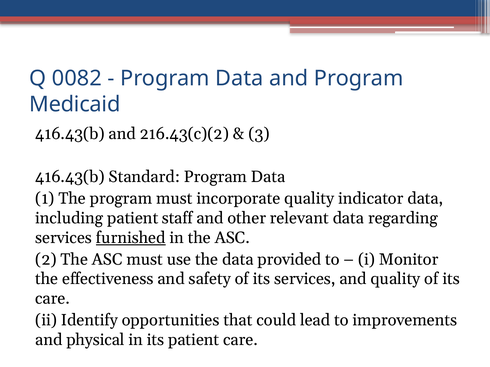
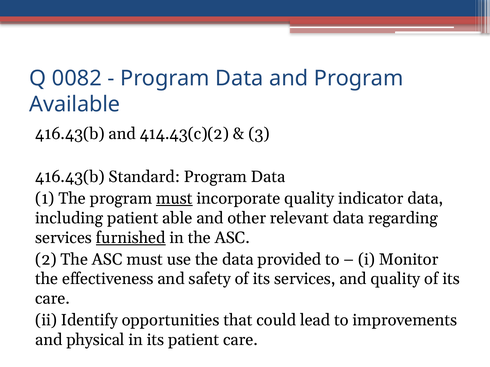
Medicaid: Medicaid -> Available
216.43(c)(2: 216.43(c)(2 -> 414.43(c)(2
must at (174, 199) underline: none -> present
staff: staff -> able
